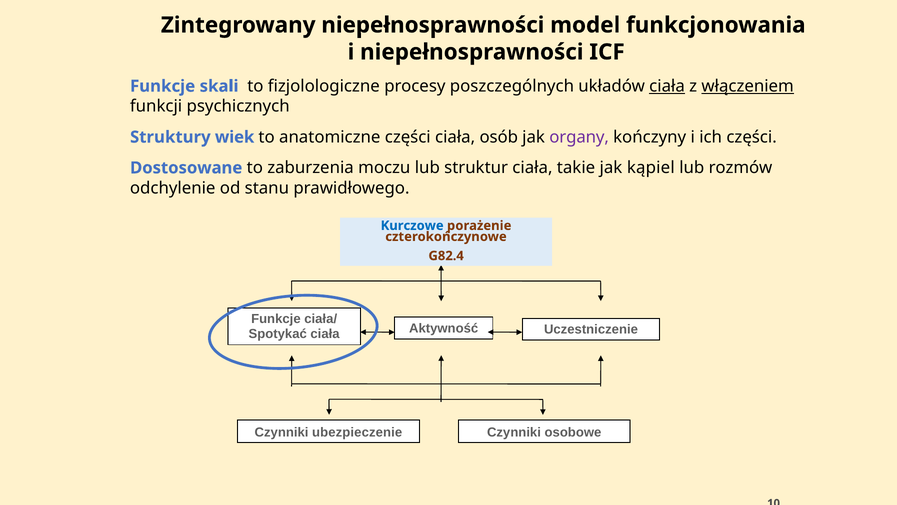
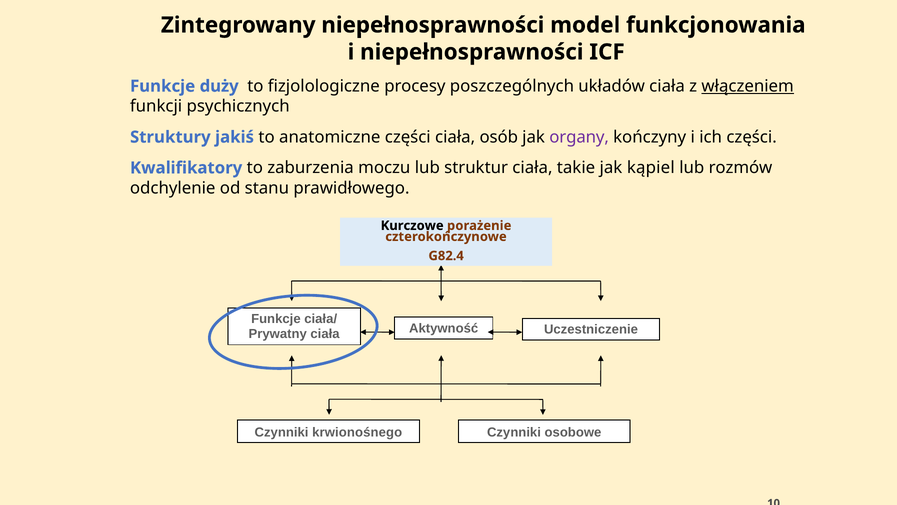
skali: skali -> duży
ciała at (667, 86) underline: present -> none
wiek: wiek -> jakiś
Dostosowane: Dostosowane -> Kwalifikatory
Kurczowe colour: blue -> black
Spotykać: Spotykać -> Prywatny
ubezpieczenie: ubezpieczenie -> krwionośnego
